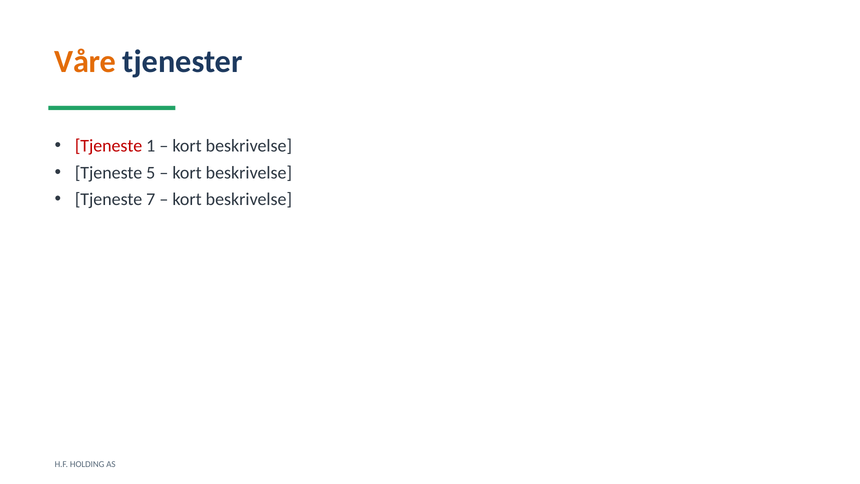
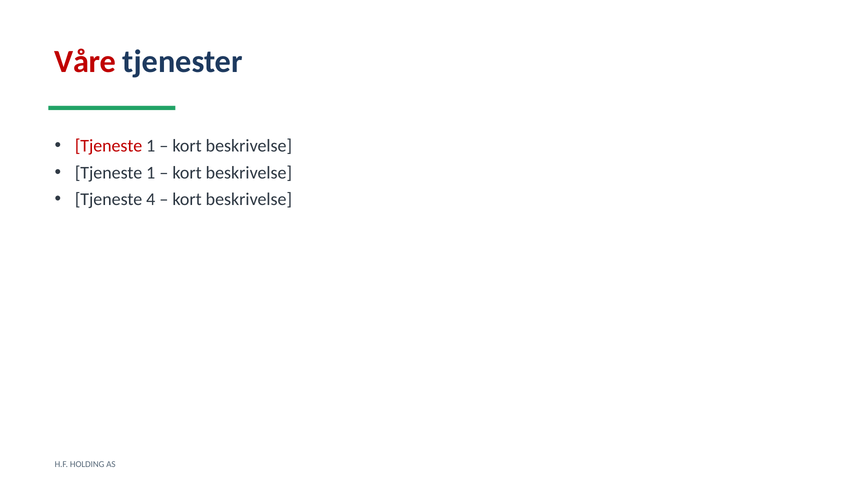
Våre colour: orange -> red
5 at (151, 173): 5 -> 1
7: 7 -> 4
